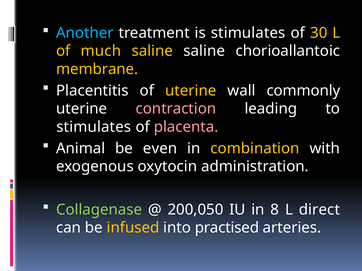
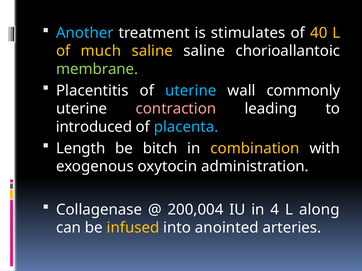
30: 30 -> 40
membrane colour: yellow -> light green
uterine at (191, 91) colour: yellow -> light blue
stimulates at (94, 127): stimulates -> introduced
placenta colour: pink -> light blue
Animal: Animal -> Length
even: even -> bitch
Collagenase colour: light green -> white
200,050: 200,050 -> 200,004
8: 8 -> 4
direct: direct -> along
practised: practised -> anointed
